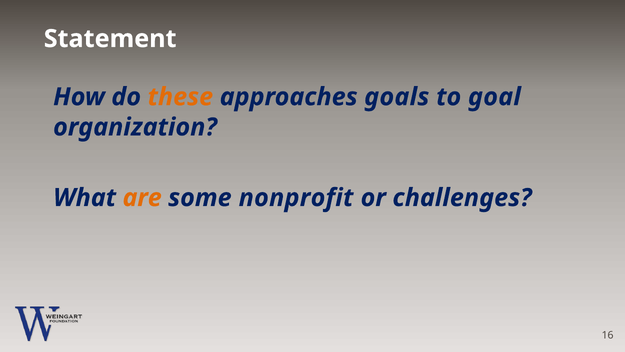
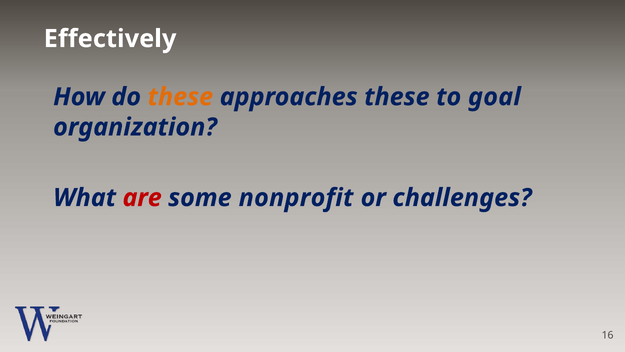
Statement: Statement -> Effectively
approaches goals: goals -> these
are colour: orange -> red
